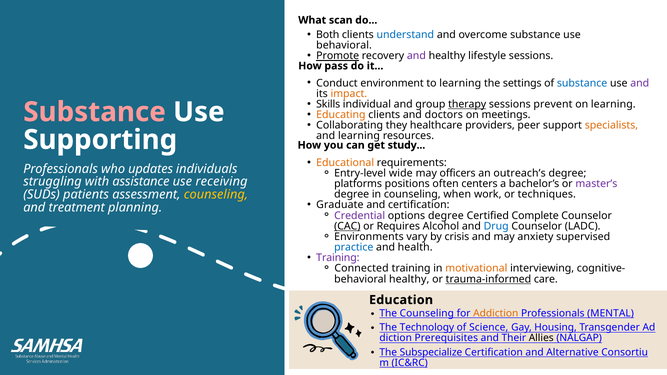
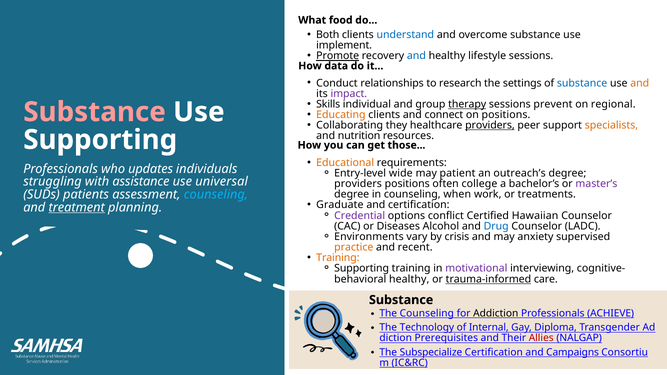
scan: scan -> food
behavioral at (344, 45): behavioral -> implement
and at (416, 56) colour: purple -> blue
pass: pass -> data
environment: environment -> relationships
to learning: learning -> research
and at (640, 83) colour: purple -> orange
impact colour: orange -> purple
on learning: learning -> regional
doctors: doctors -> connect
on meetings: meetings -> positions
providers at (490, 125) underline: none -> present
and learning: learning -> nutrition
study: study -> those
officers: officers -> patient
receiving: receiving -> universal
platforms at (358, 184): platforms -> providers
centers: centers -> college
counseling at (216, 195) colour: yellow -> light blue
techniques: techniques -> treatments
treatment underline: none -> present
options degree: degree -> conflict
Complete: Complete -> Hawaiian
CAC underline: present -> none
Requires: Requires -> Diseases
practice colour: blue -> orange
health: health -> recent
Training at (338, 258) colour: purple -> orange
Connected at (362, 269): Connected -> Supporting
motivational colour: orange -> purple
Education at (401, 300): Education -> Substance
Addiction colour: orange -> black
MENTAL: MENTAL -> ACHIEVE
Science: Science -> Internal
Housing: Housing -> Diploma
Allies colour: black -> red
Alternative: Alternative -> Campaigns
